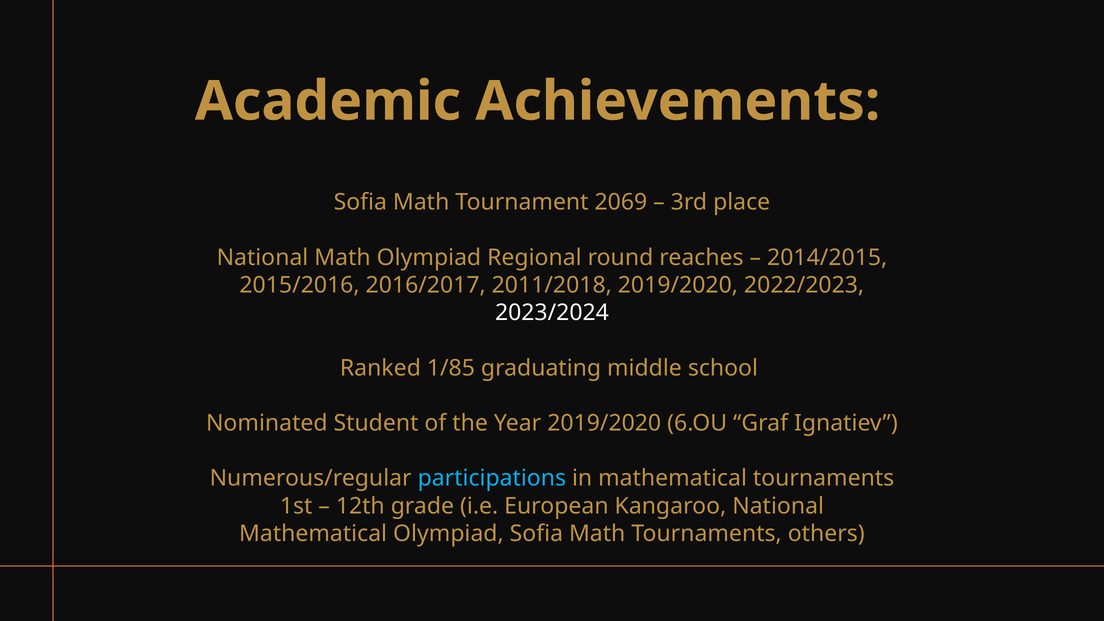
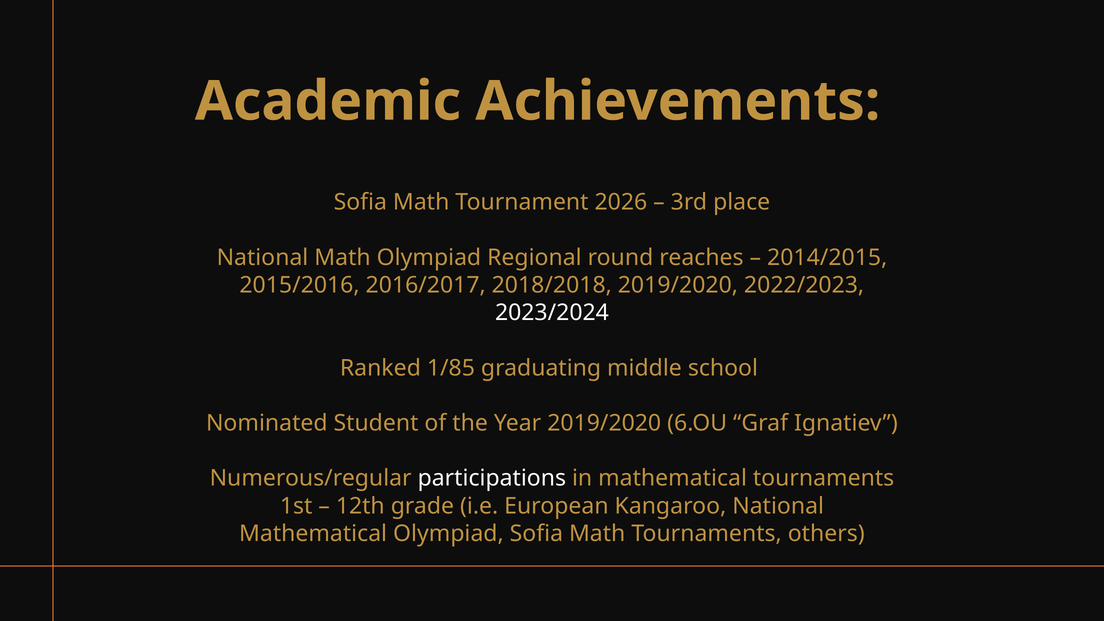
2069: 2069 -> 2026
2011/2018: 2011/2018 -> 2018/2018
participations colour: light blue -> white
